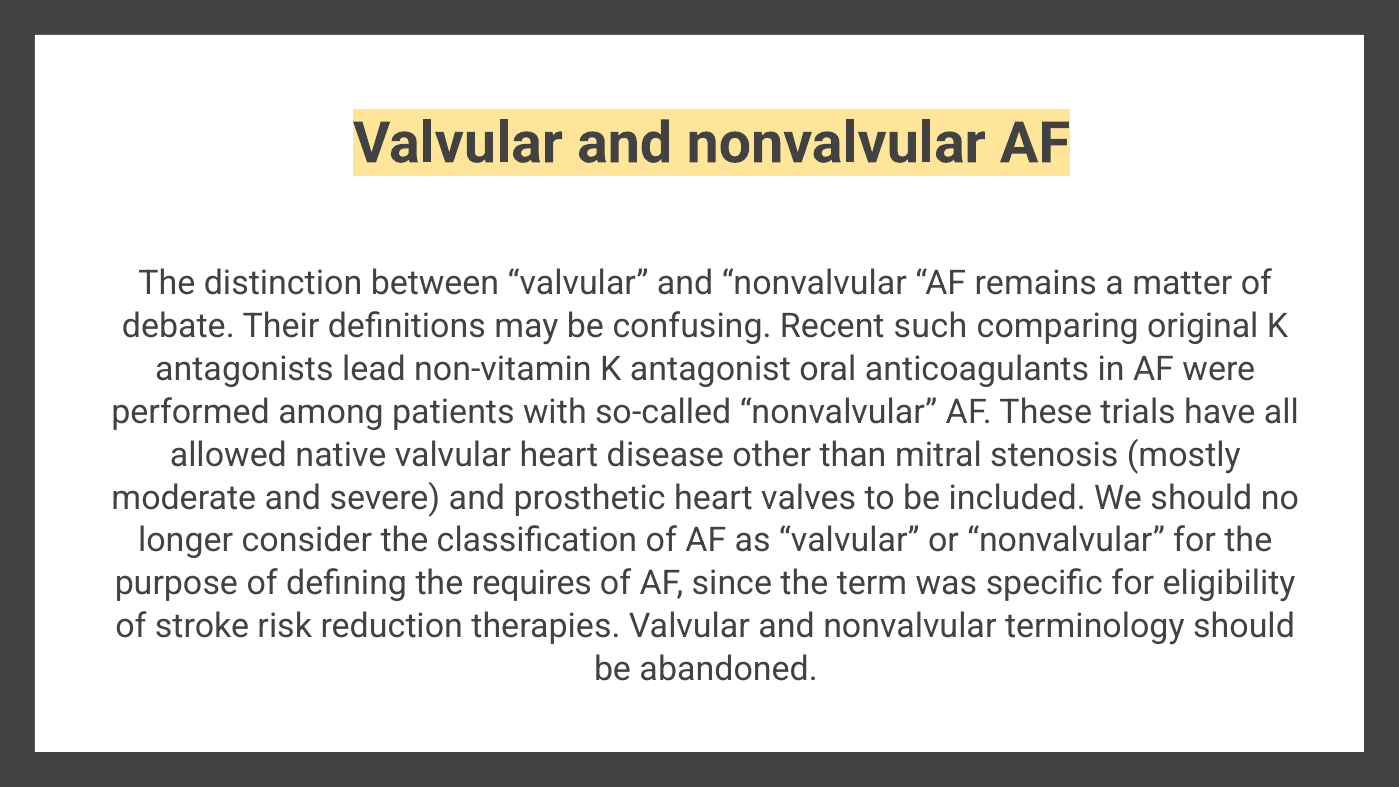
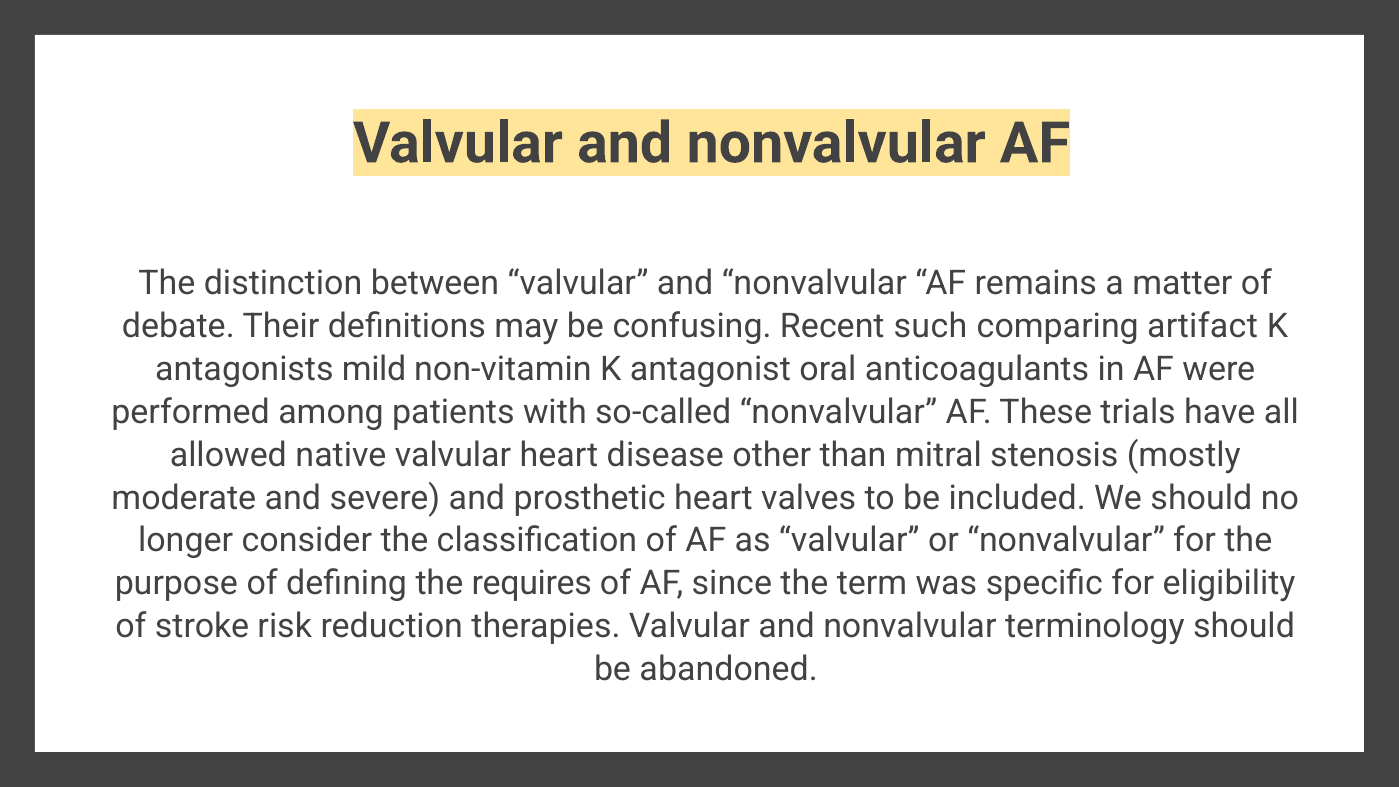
original: original -> artifact
lead: lead -> mild
